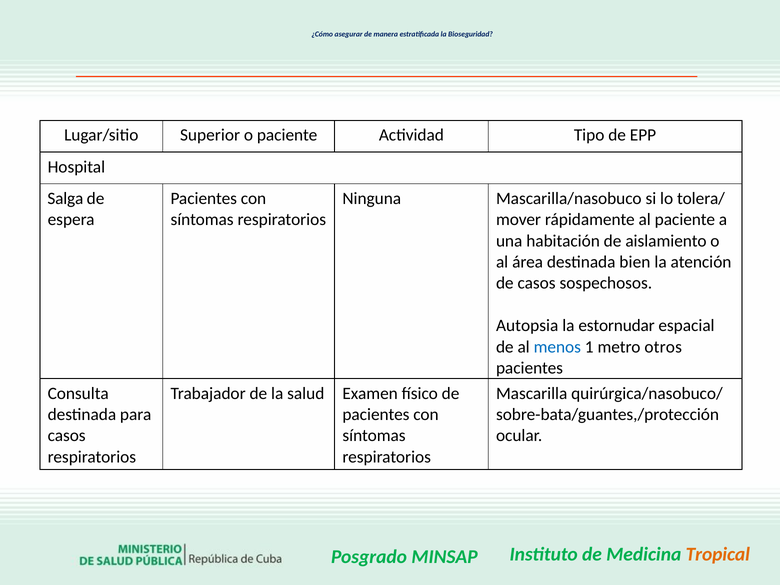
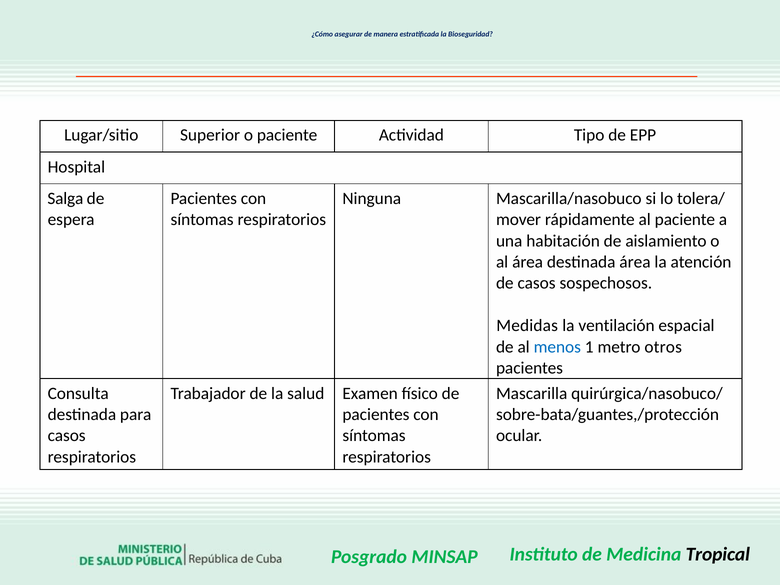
destinada bien: bien -> área
Autopsia: Autopsia -> Medidas
estornudar: estornudar -> ventilación
Tropical colour: orange -> black
